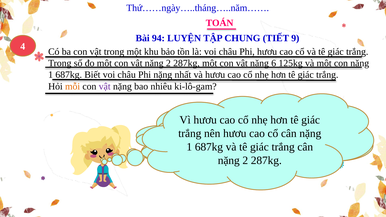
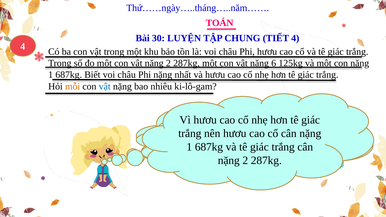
94: 94 -> 30
TIẾT 9: 9 -> 4
vật at (105, 86) colour: purple -> blue
